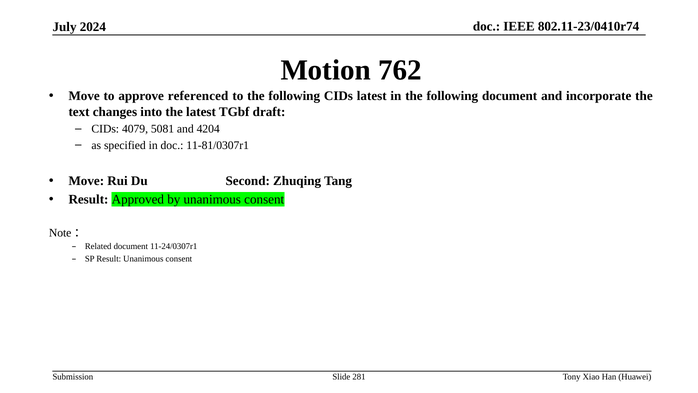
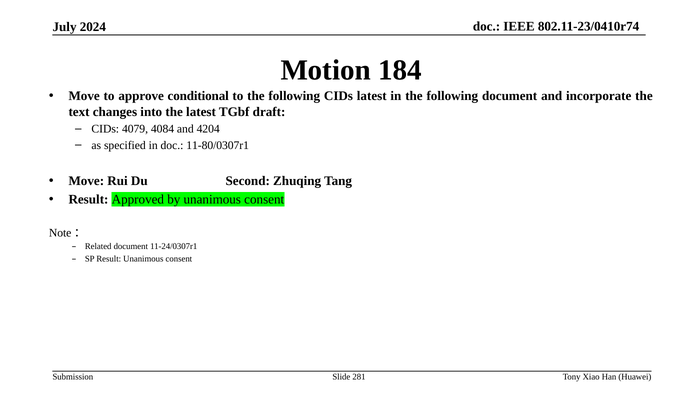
762: 762 -> 184
referenced: referenced -> conditional
5081: 5081 -> 4084
11-81/0307r1: 11-81/0307r1 -> 11-80/0307r1
